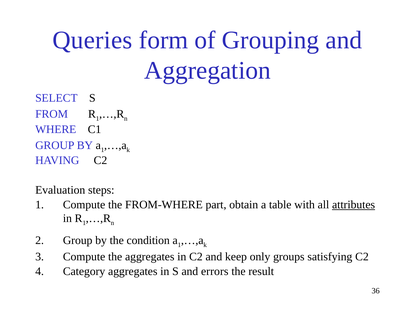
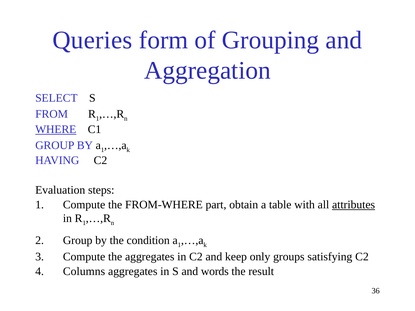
WHERE underline: none -> present
Category: Category -> Columns
errors: errors -> words
